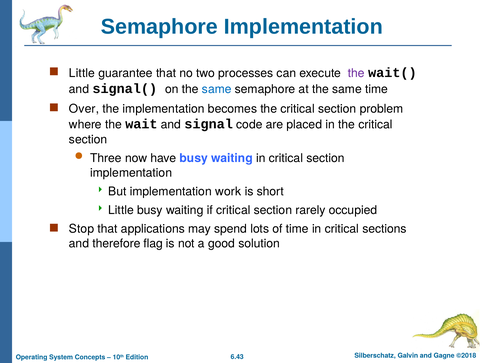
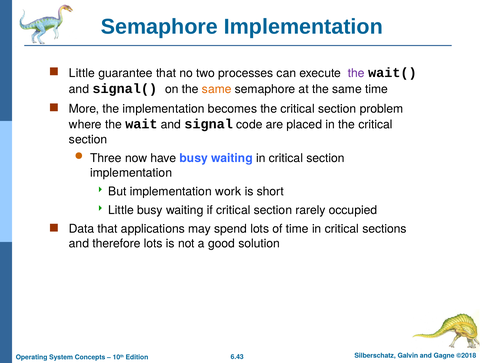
same at (217, 89) colour: blue -> orange
Over: Over -> More
Stop: Stop -> Data
therefore flag: flag -> lots
